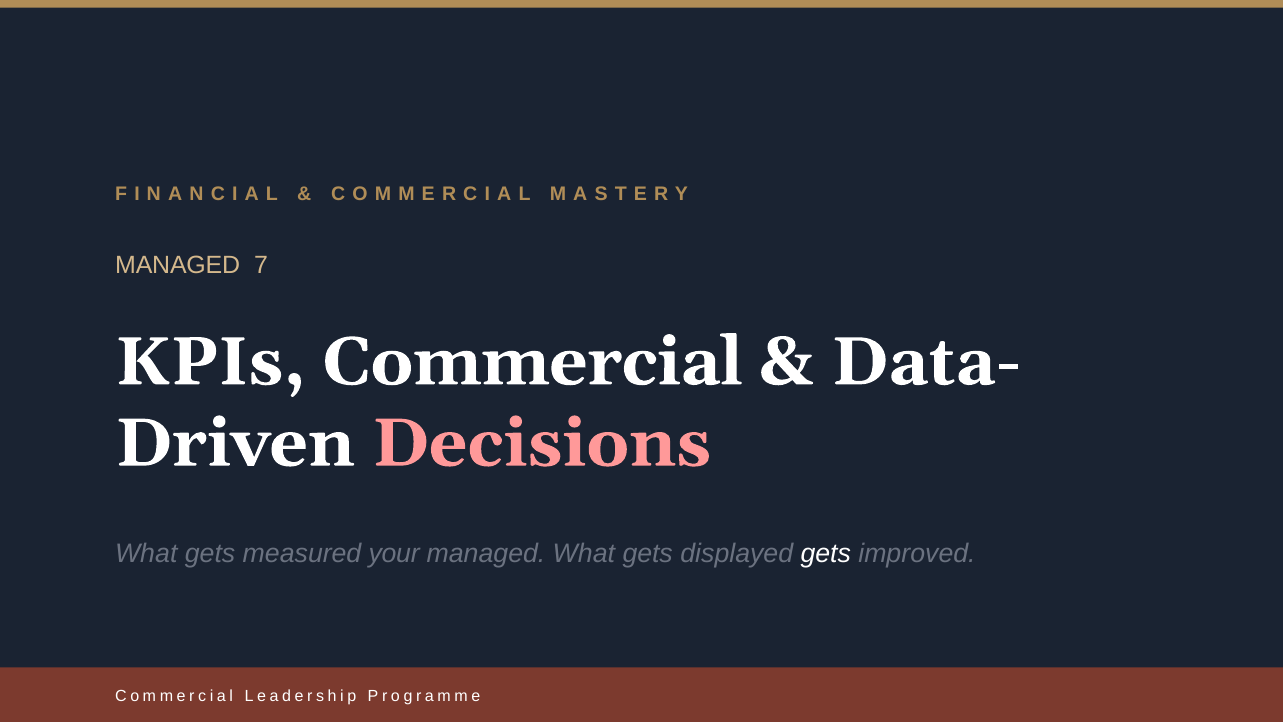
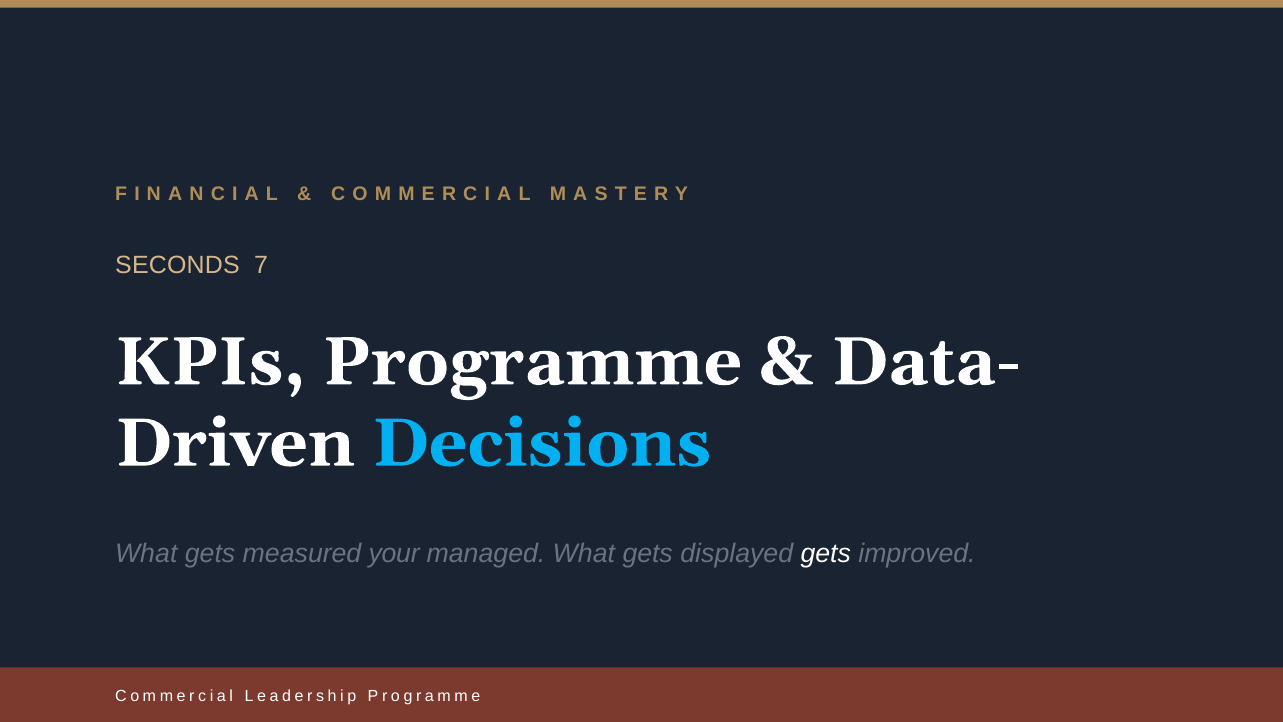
MANAGED at (178, 265): MANAGED -> SECONDS
KPIs Commercial: Commercial -> Programme
Decisions colour: pink -> light blue
